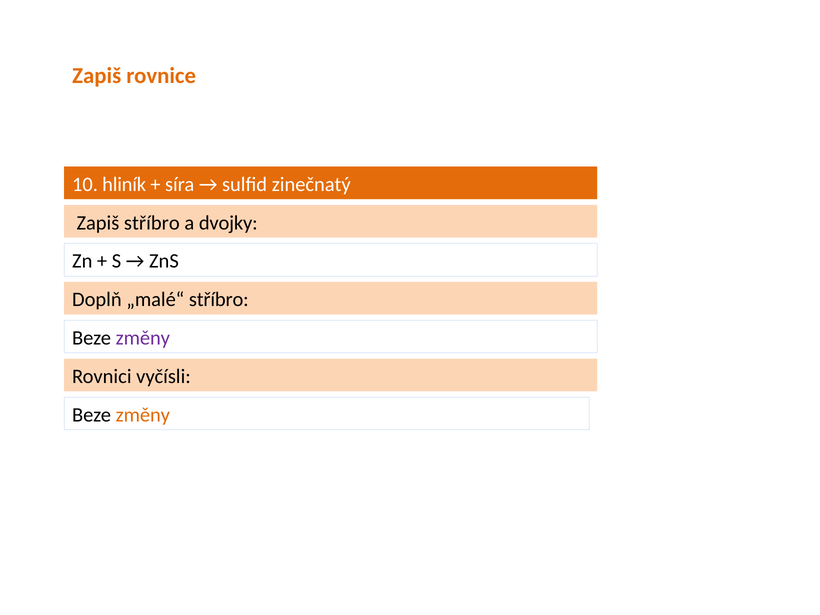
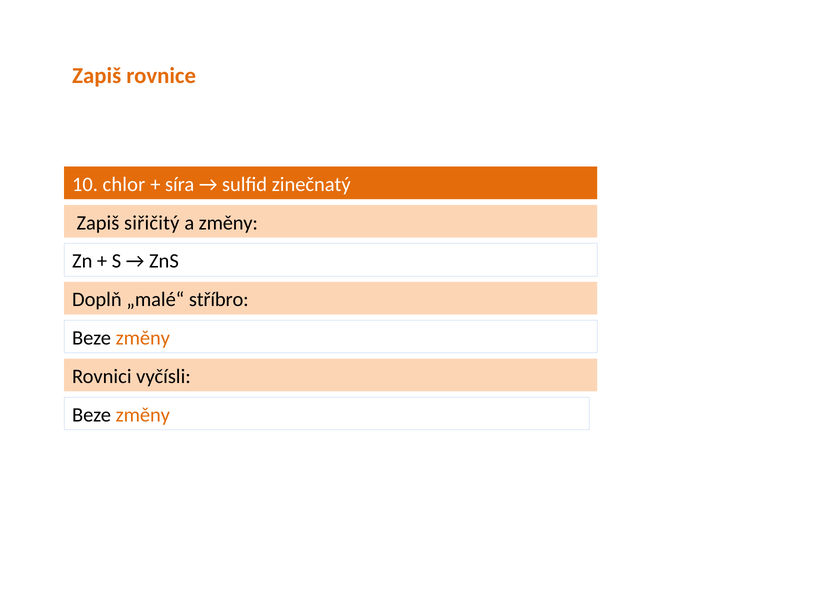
hliník: hliník -> chlor
Zapiš stříbro: stříbro -> siřičitý
a dvojky: dvojky -> změny
změny at (143, 338) colour: purple -> orange
